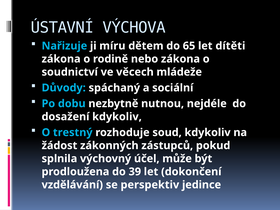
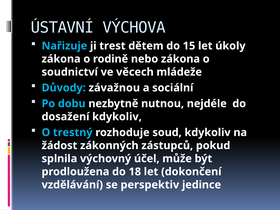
míru: míru -> trest
65: 65 -> 15
dítěti: dítěti -> úkoly
spáchaný: spáchaný -> závažnou
39: 39 -> 18
